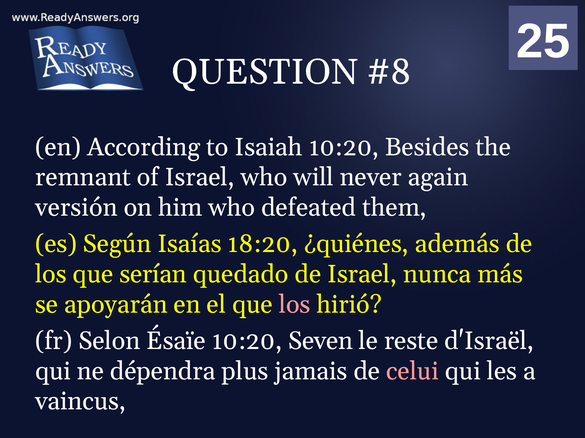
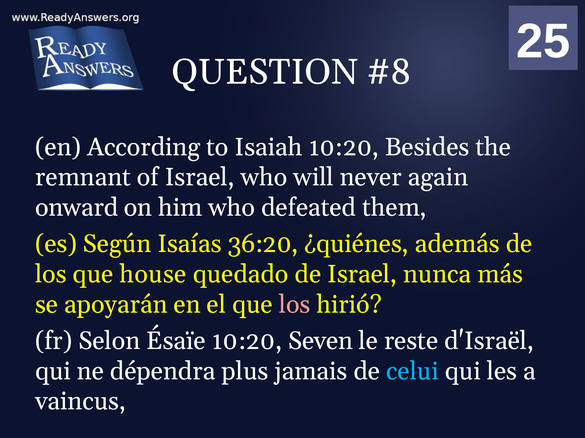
versión: versión -> onward
18:20: 18:20 -> 36:20
serían: serían -> house
celui colour: pink -> light blue
